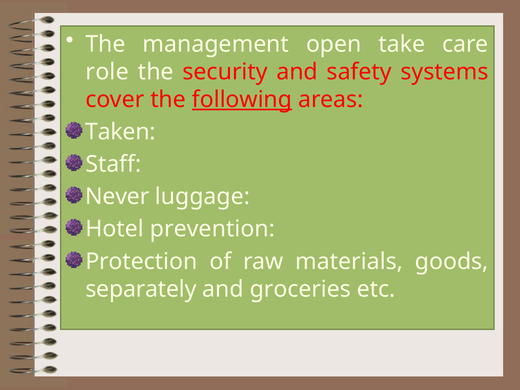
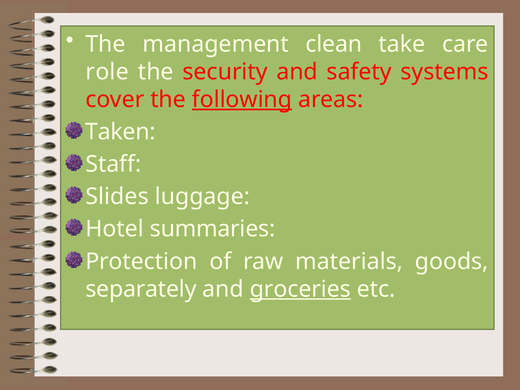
open: open -> clean
Never: Never -> Slides
prevention: prevention -> summaries
groceries underline: none -> present
